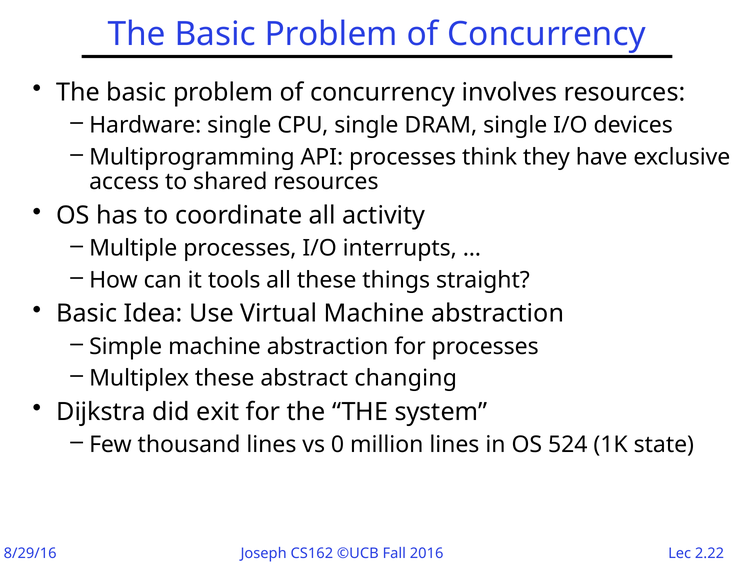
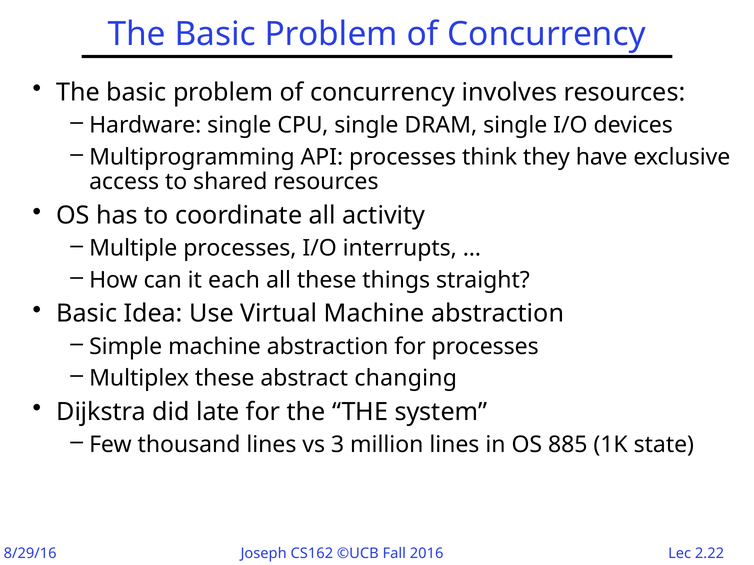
tools: tools -> each
exit: exit -> late
0: 0 -> 3
524: 524 -> 885
